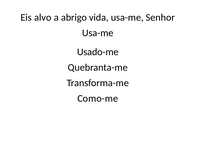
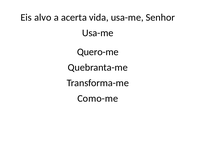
abrigo: abrigo -> acerta
Usado-me: Usado-me -> Quero-me
